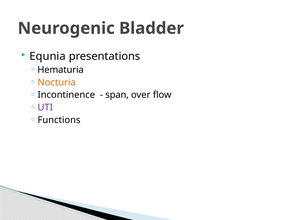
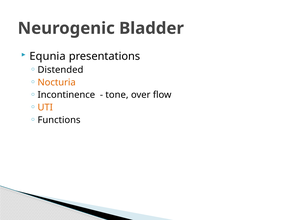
Hematuria: Hematuria -> Distended
span: span -> tone
UTI colour: purple -> orange
